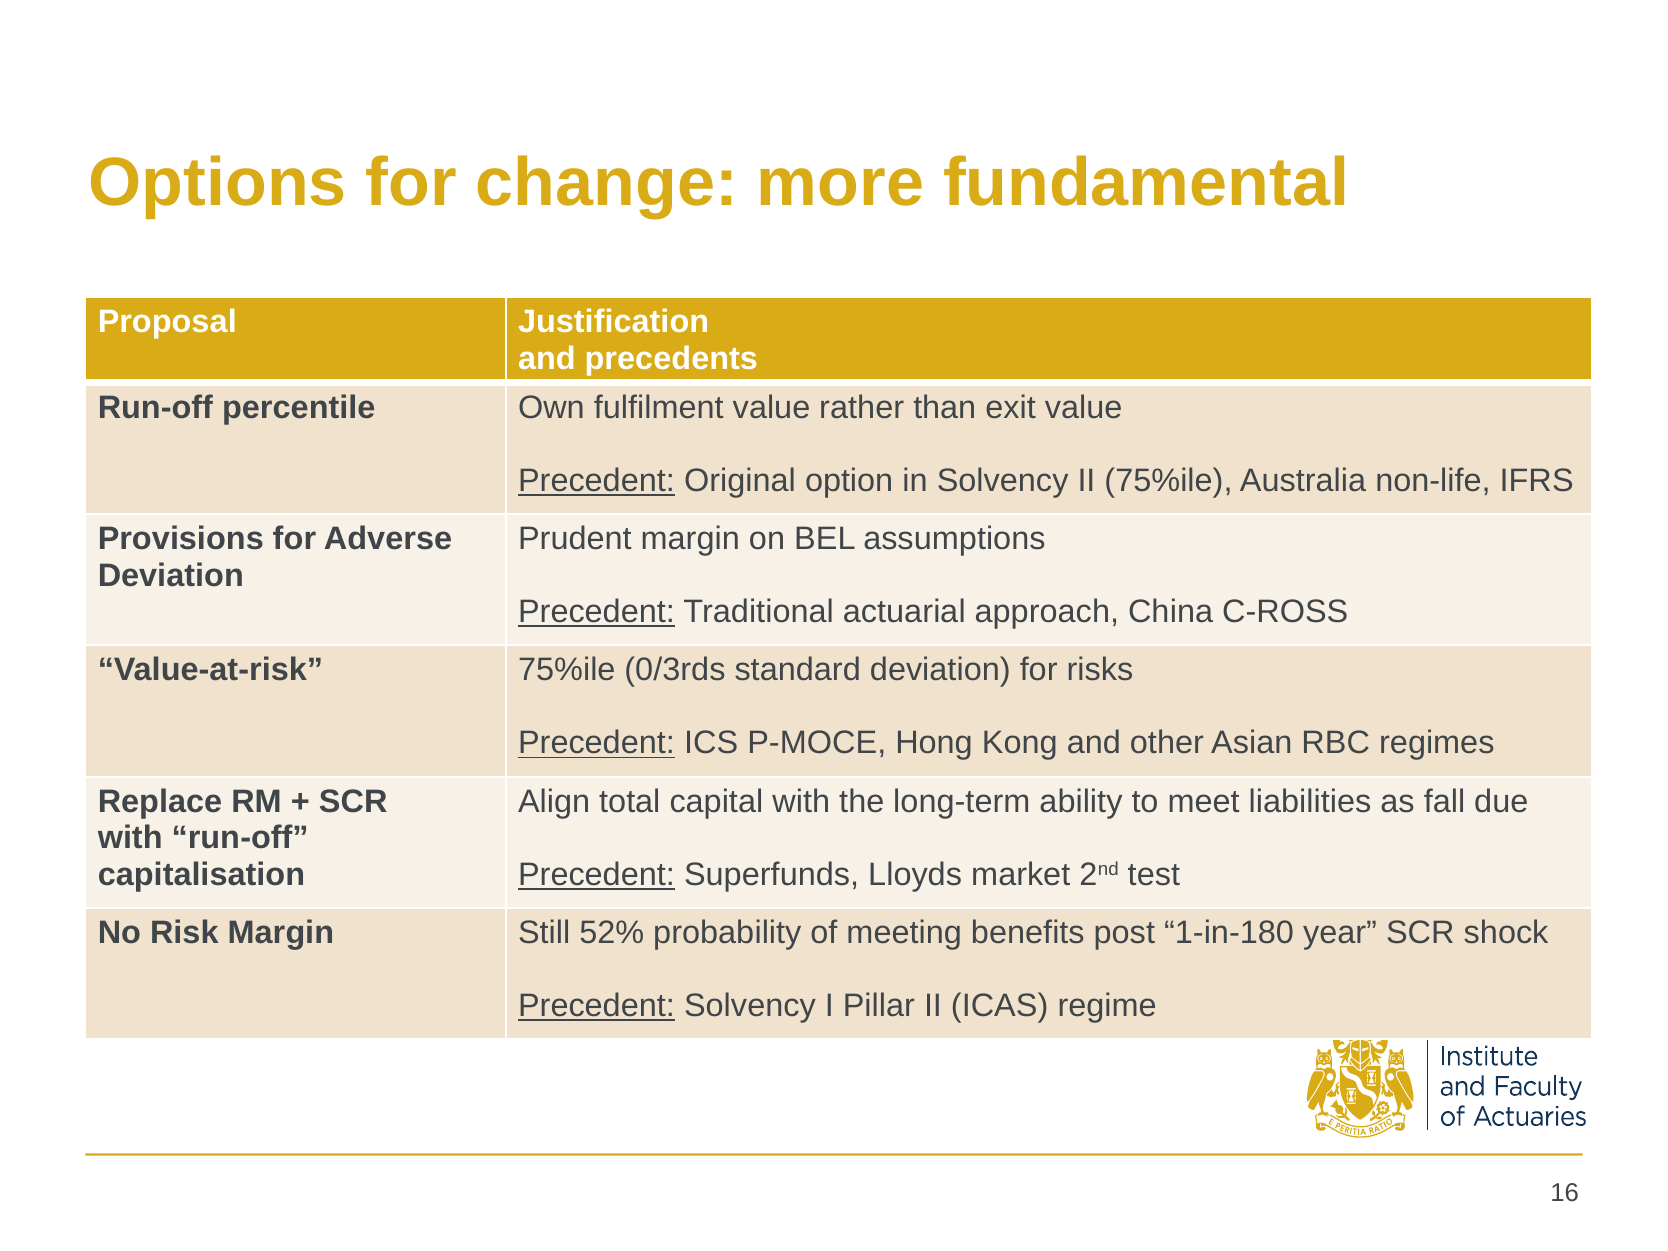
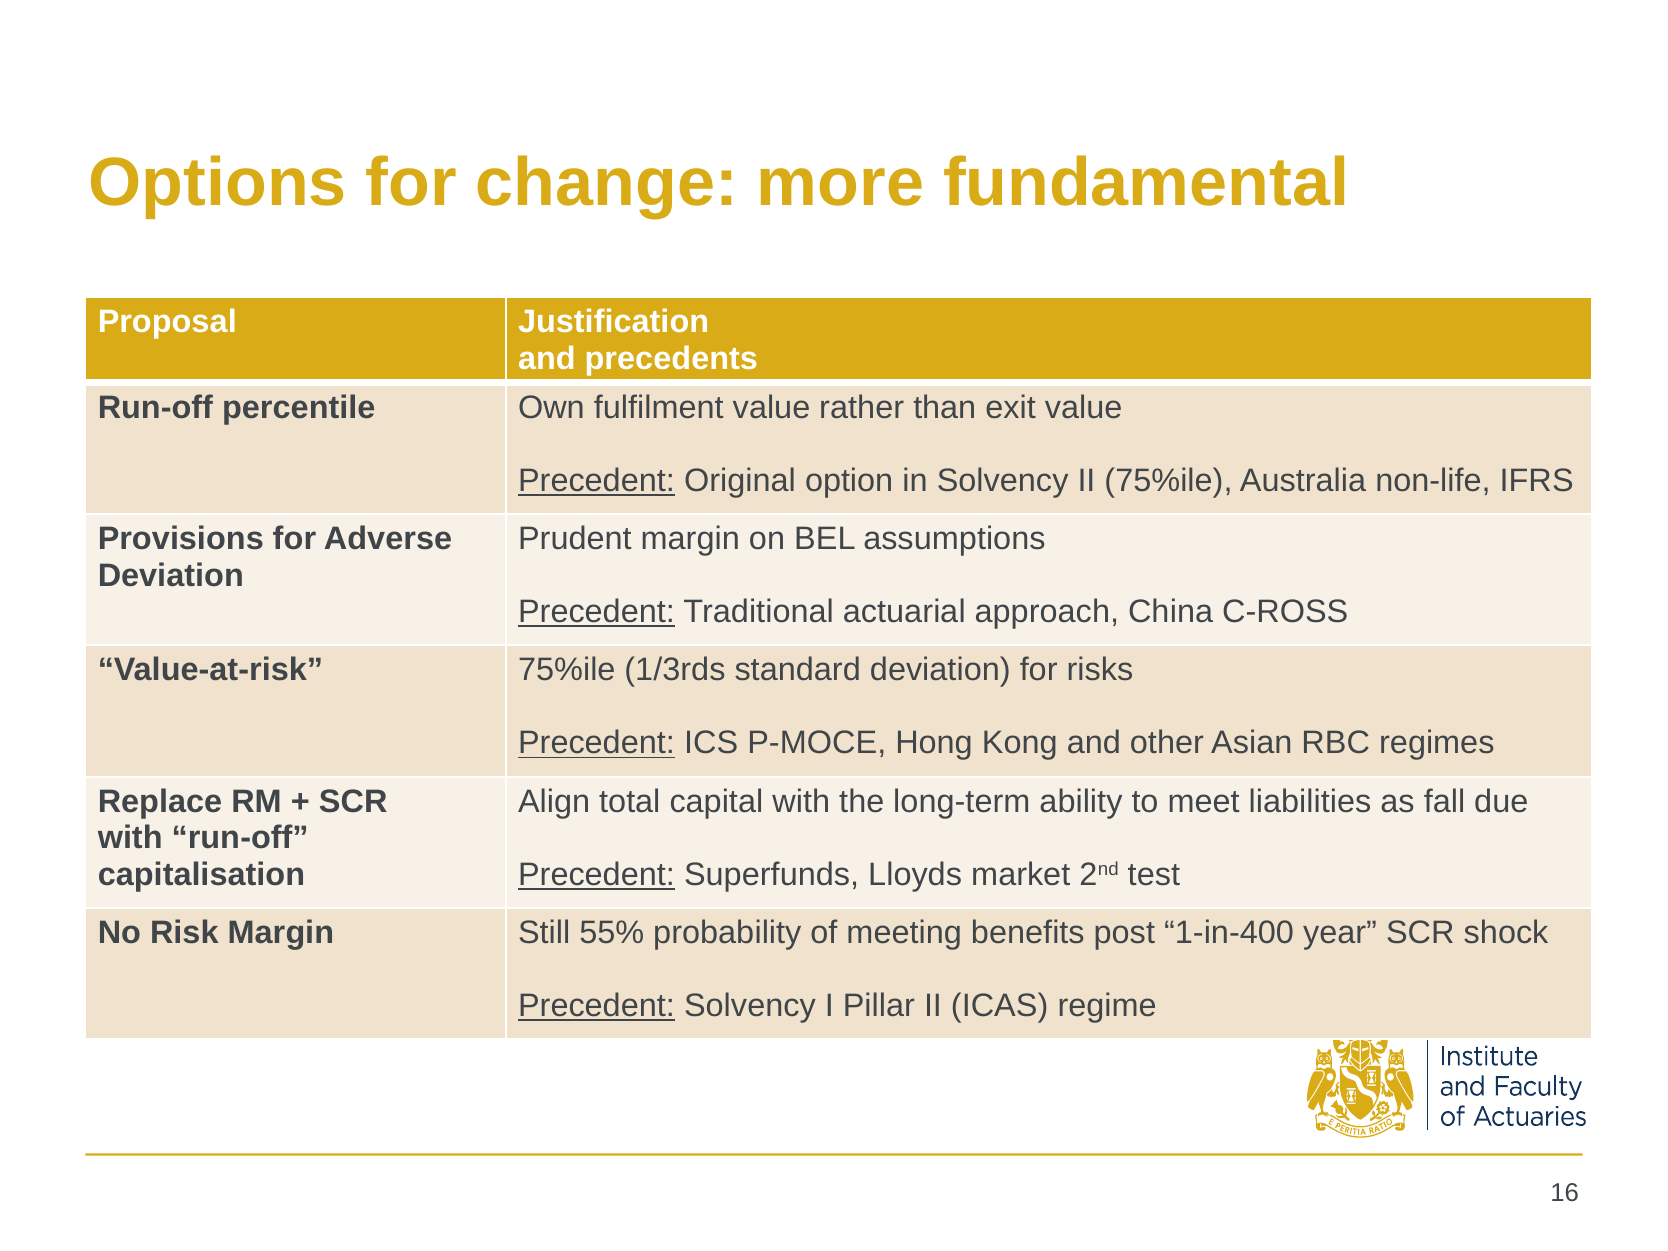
0/3rds: 0/3rds -> 1/3rds
52%: 52% -> 55%
1-in-180: 1-in-180 -> 1-in-400
